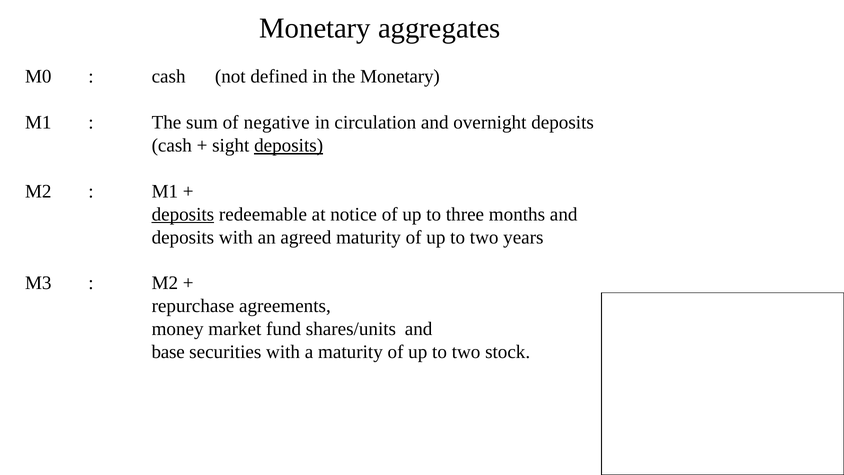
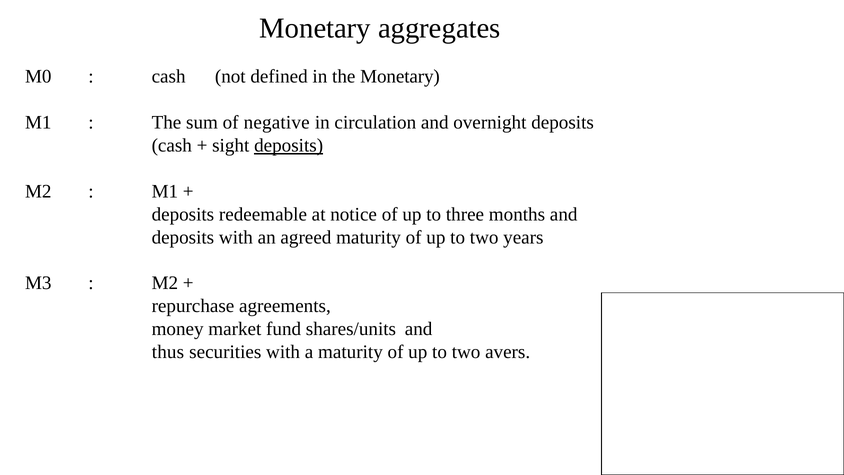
deposits at (183, 214) underline: present -> none
base: base -> thus
stock: stock -> avers
